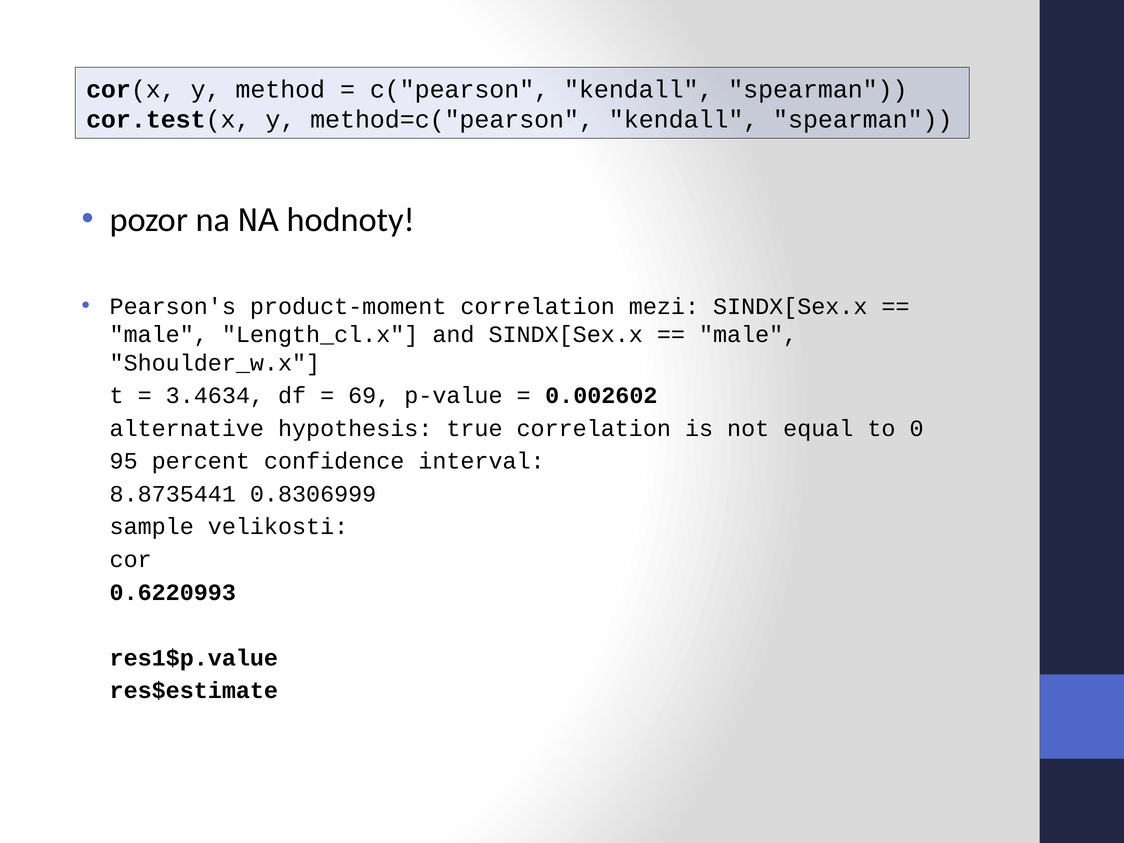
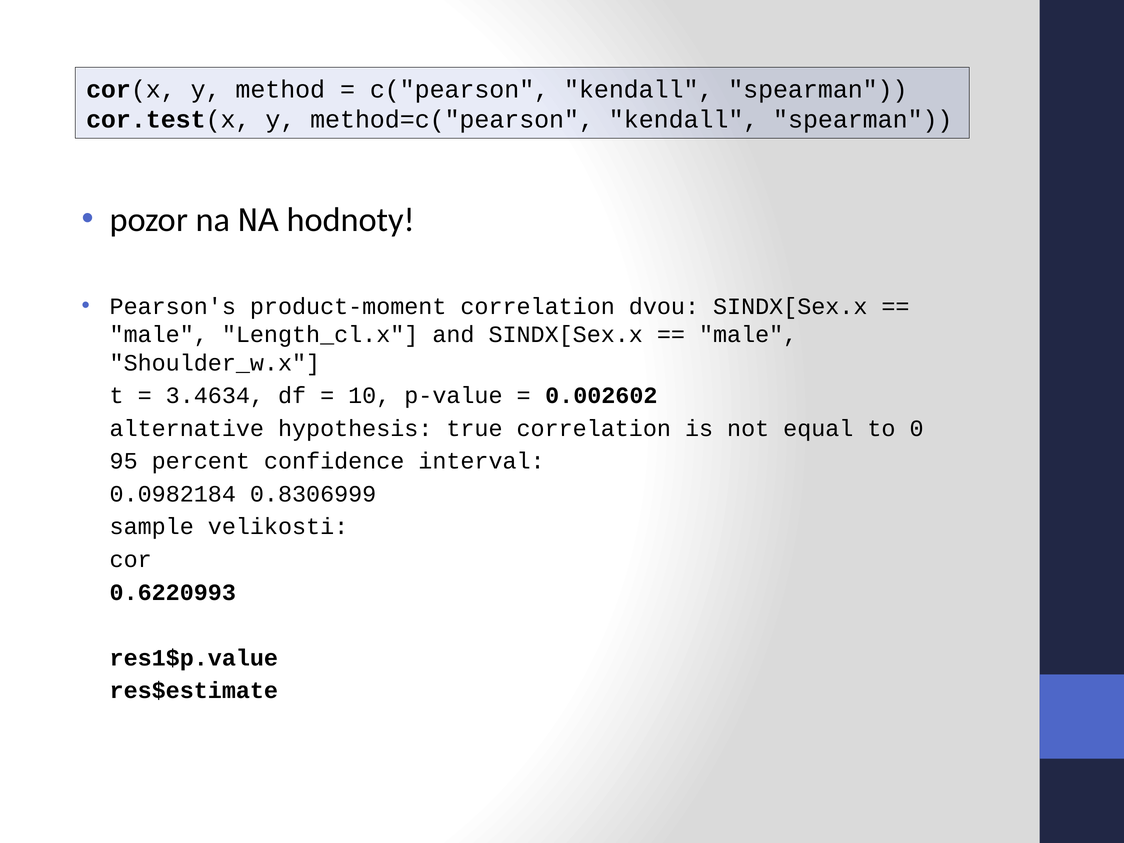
mezi: mezi -> dvou
69: 69 -> 10
8.8735441: 8.8735441 -> 0.0982184
